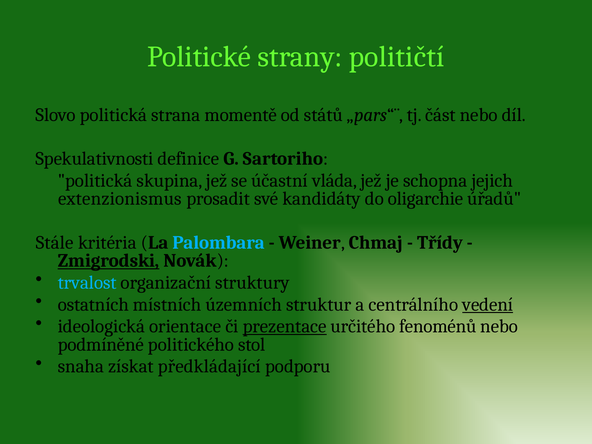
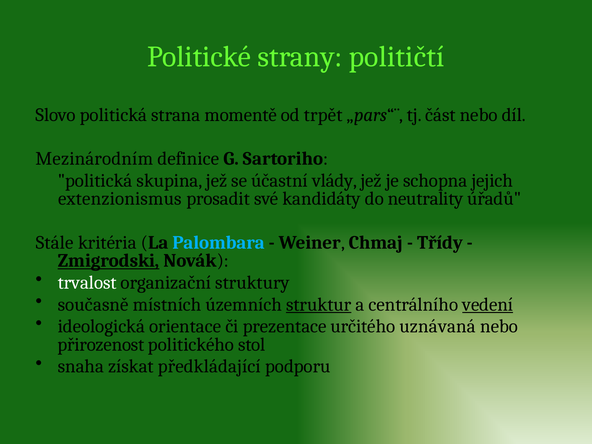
států: států -> trpět
Spekulativnosti: Spekulativnosti -> Mezinárodním
vláda: vláda -> vlády
oligarchie: oligarchie -> neutrality
trvalost colour: light blue -> white
ostatních: ostatních -> současně
struktur underline: none -> present
prezentace underline: present -> none
fenoménů: fenoménů -> uznávaná
podmíněné: podmíněné -> přirozenost
